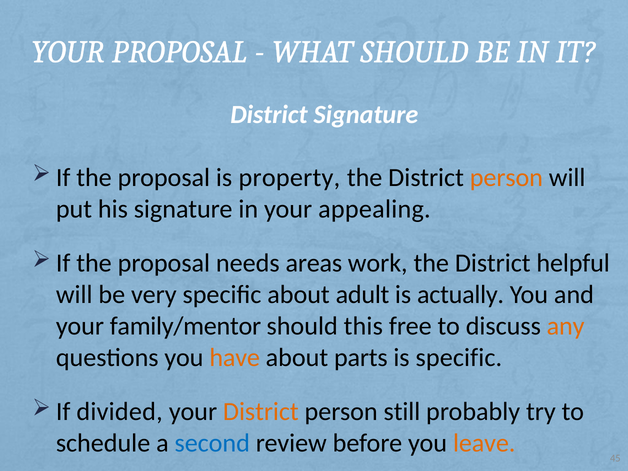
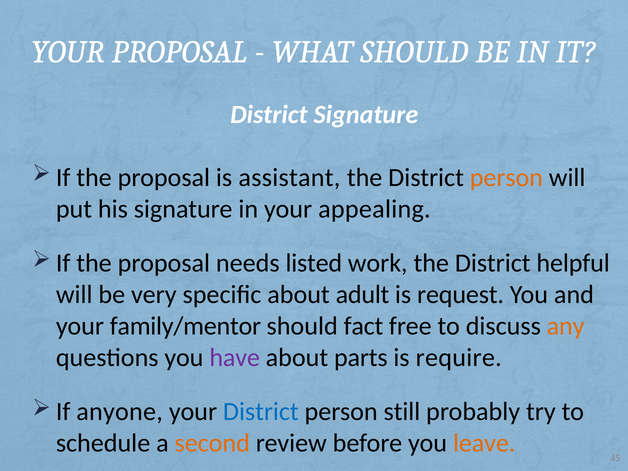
property: property -> assistant
areas: areas -> listed
actually: actually -> request
this: this -> fact
have colour: orange -> purple
is specific: specific -> require
divided: divided -> anyone
District at (261, 412) colour: orange -> blue
second colour: blue -> orange
